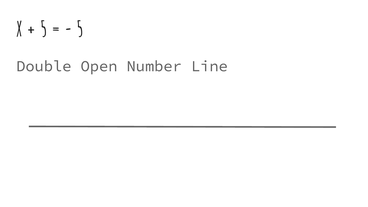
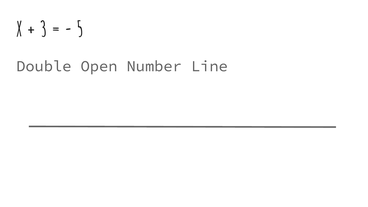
5 at (44, 30): 5 -> 3
